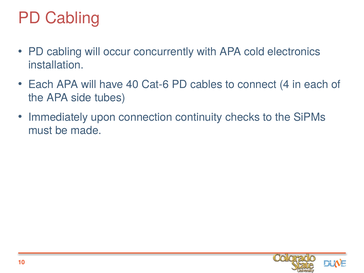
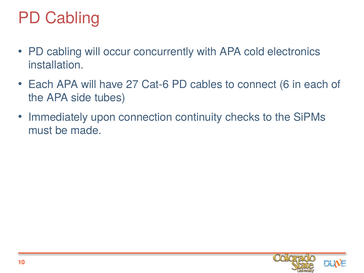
40: 40 -> 27
4: 4 -> 6
